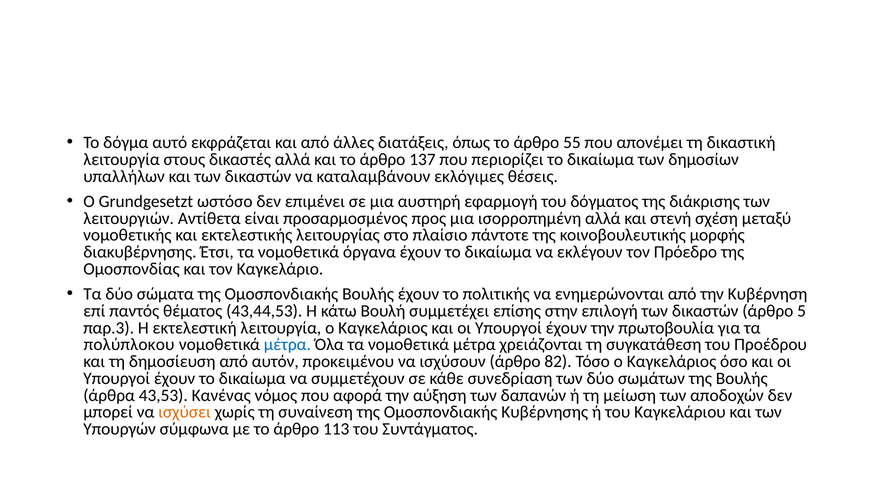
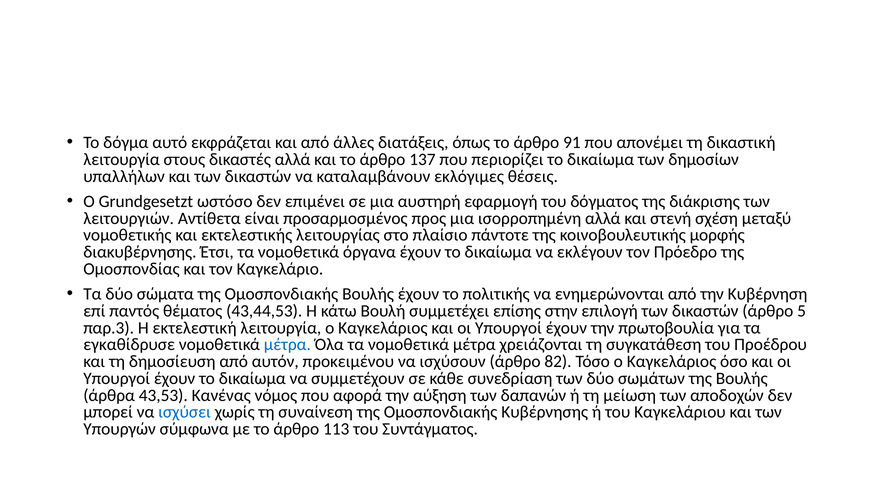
55: 55 -> 91
πολύπλοκου: πολύπλοκου -> εγκαθίδρυσε
ισχύσει colour: orange -> blue
